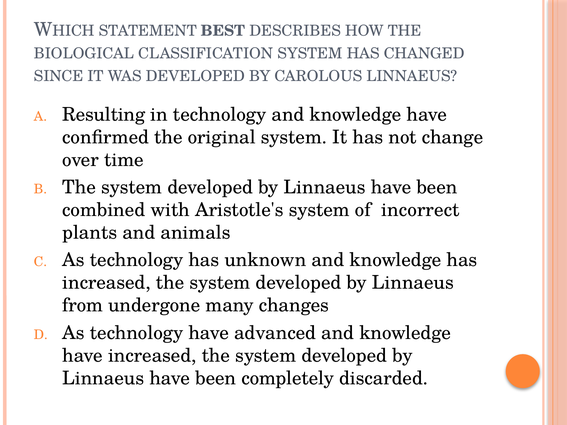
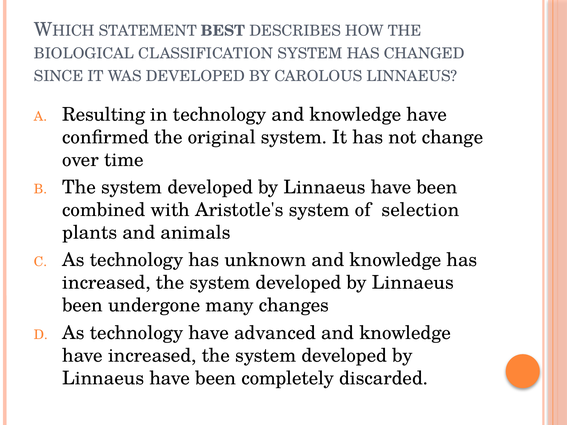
incorrect: incorrect -> selection
from at (83, 306): from -> been
